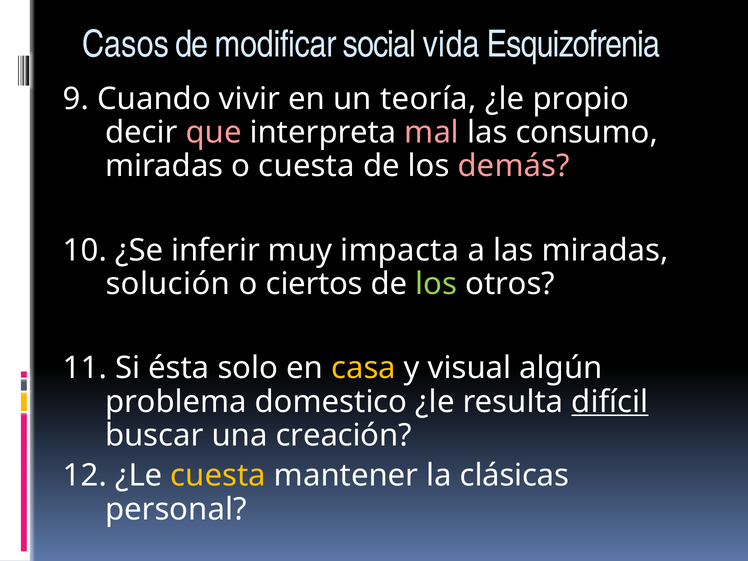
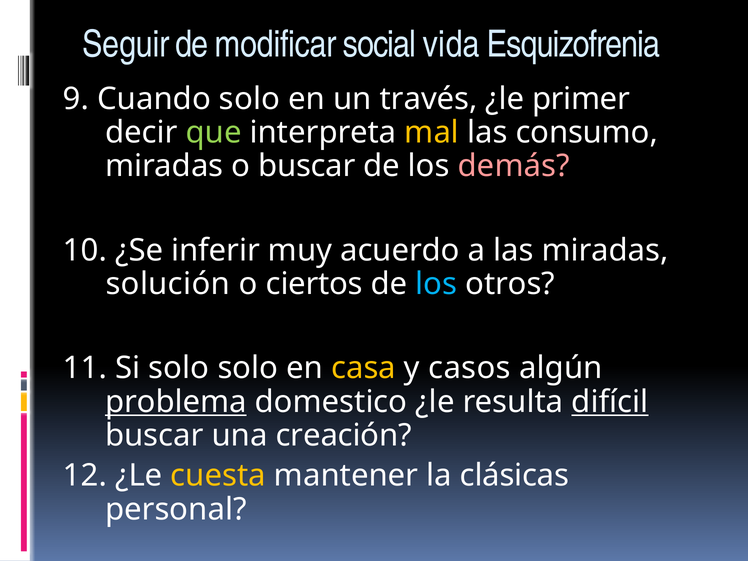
Casos: Casos -> Seguir
Cuando vivir: vivir -> solo
teoría: teoría -> través
propio: propio -> primer
que colour: pink -> light green
mal colour: pink -> yellow
o cuesta: cuesta -> buscar
impacta: impacta -> acuerdo
los at (436, 284) colour: light green -> light blue
Si ésta: ésta -> solo
visual: visual -> casos
problema underline: none -> present
